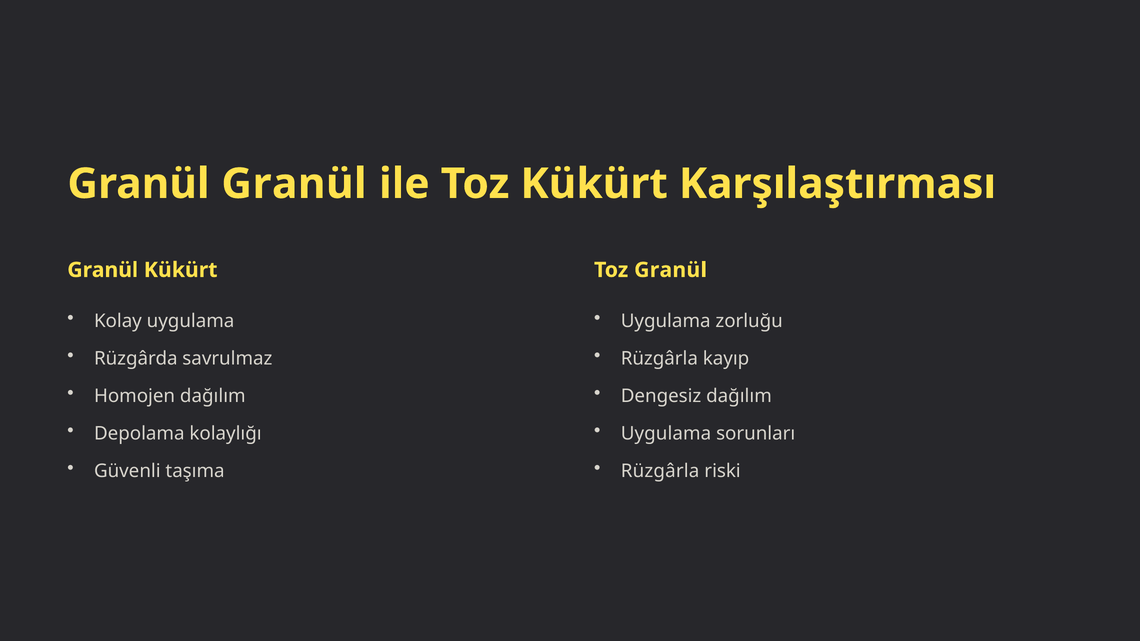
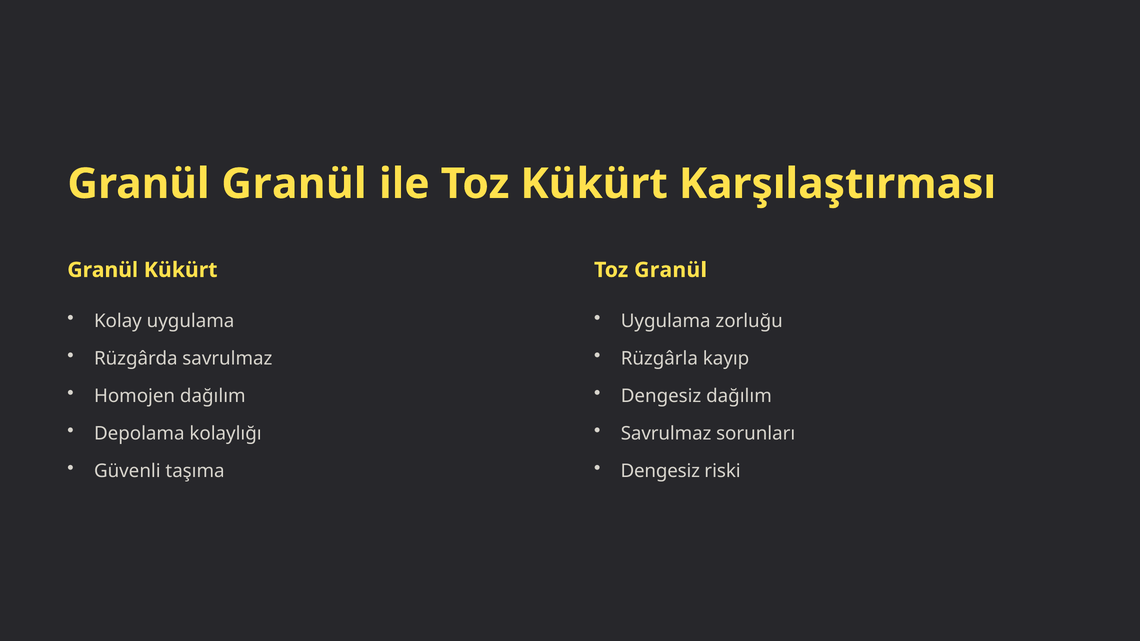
Uygulama at (666, 434): Uygulama -> Savrulmaz
Rüzgârla at (660, 471): Rüzgârla -> Dengesiz
